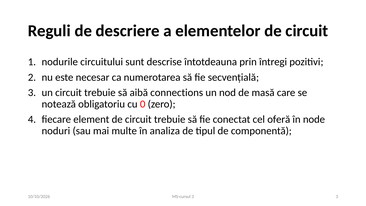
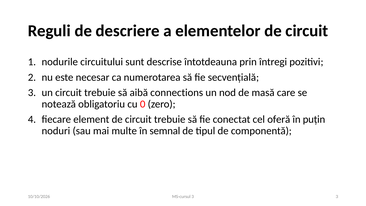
node: node -> puțin
analiza: analiza -> semnal
